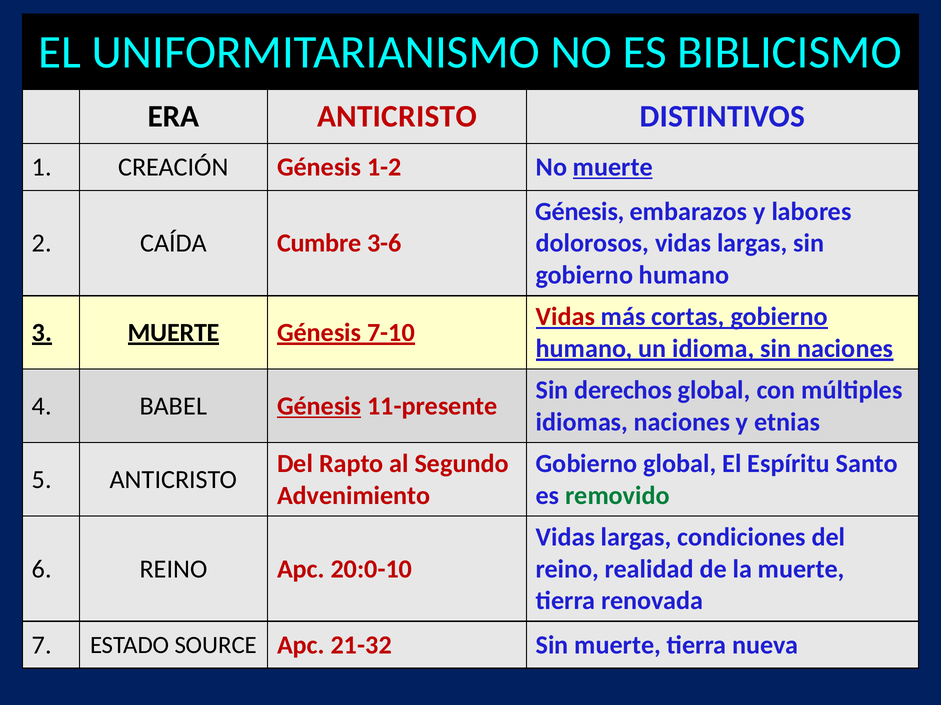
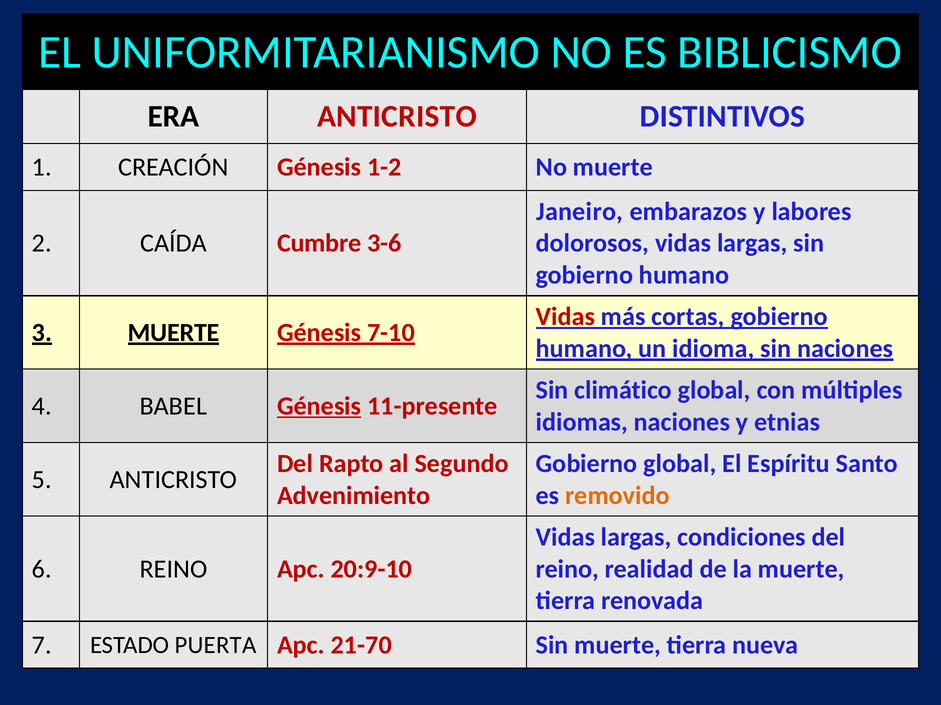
muerte at (613, 167) underline: present -> none
Génesis at (580, 212): Génesis -> Janeiro
derechos: derechos -> climático
removido colour: green -> orange
20:0-10: 20:0-10 -> 20:9-10
SOURCE: SOURCE -> PUERTA
21-32: 21-32 -> 21-70
